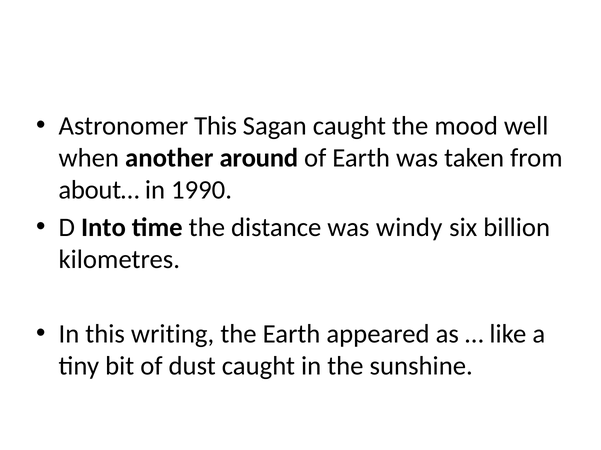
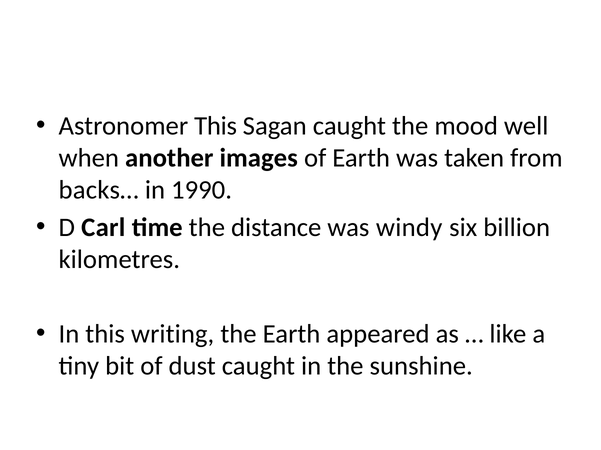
around: around -> images
about…: about… -> backs…
Into: Into -> Carl
